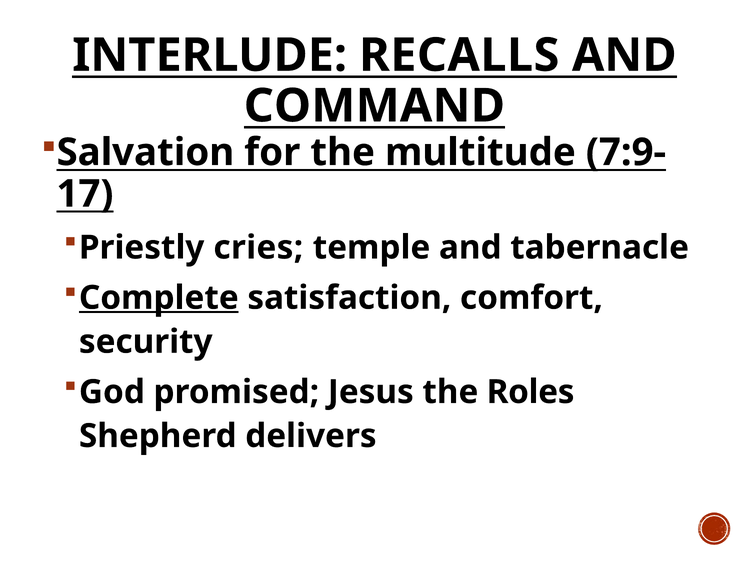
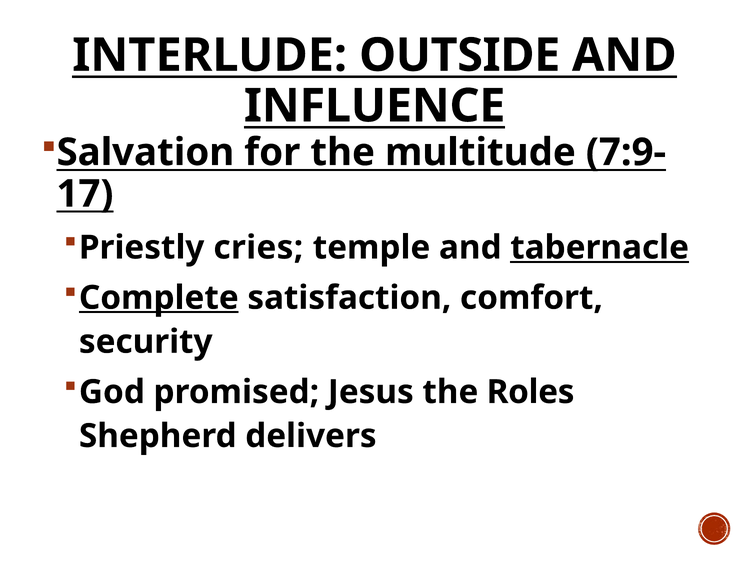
RECALLS: RECALLS -> OUTSIDE
COMMAND: COMMAND -> INFLUENCE
tabernacle underline: none -> present
